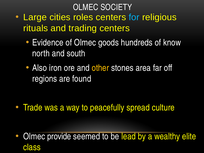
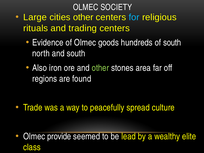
cities roles: roles -> other
of know: know -> south
other at (100, 68) colour: yellow -> light green
